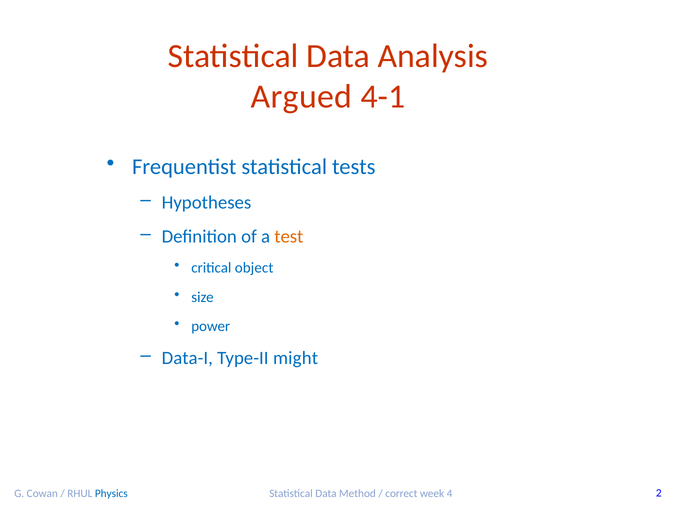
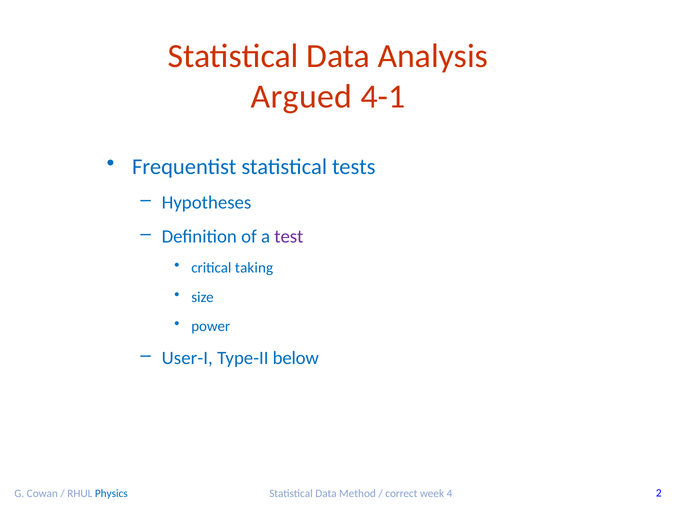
test colour: orange -> purple
object: object -> taking
Data-I: Data-I -> User-I
might: might -> below
